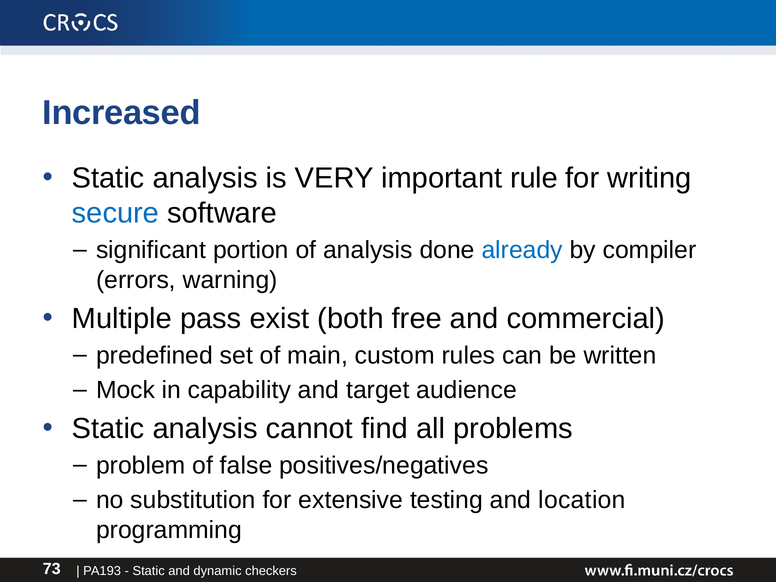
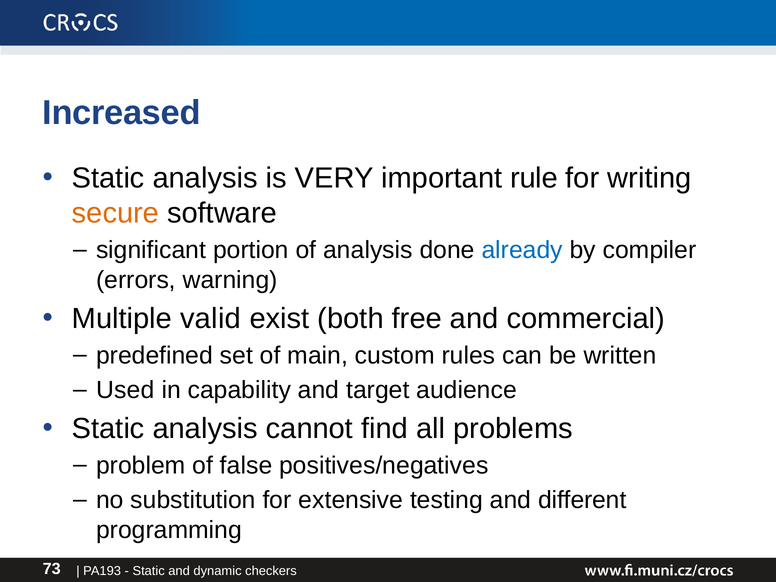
secure colour: blue -> orange
pass: pass -> valid
Mock: Mock -> Used
location: location -> different
